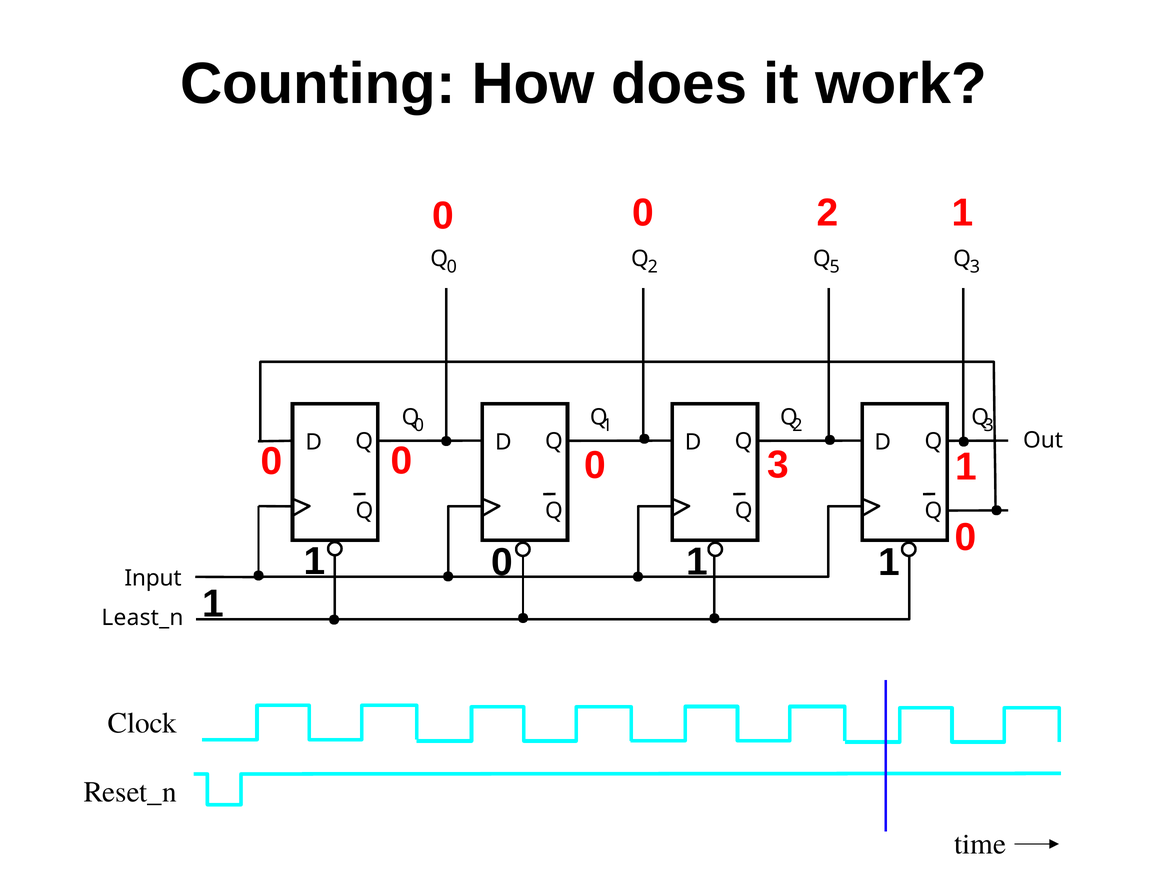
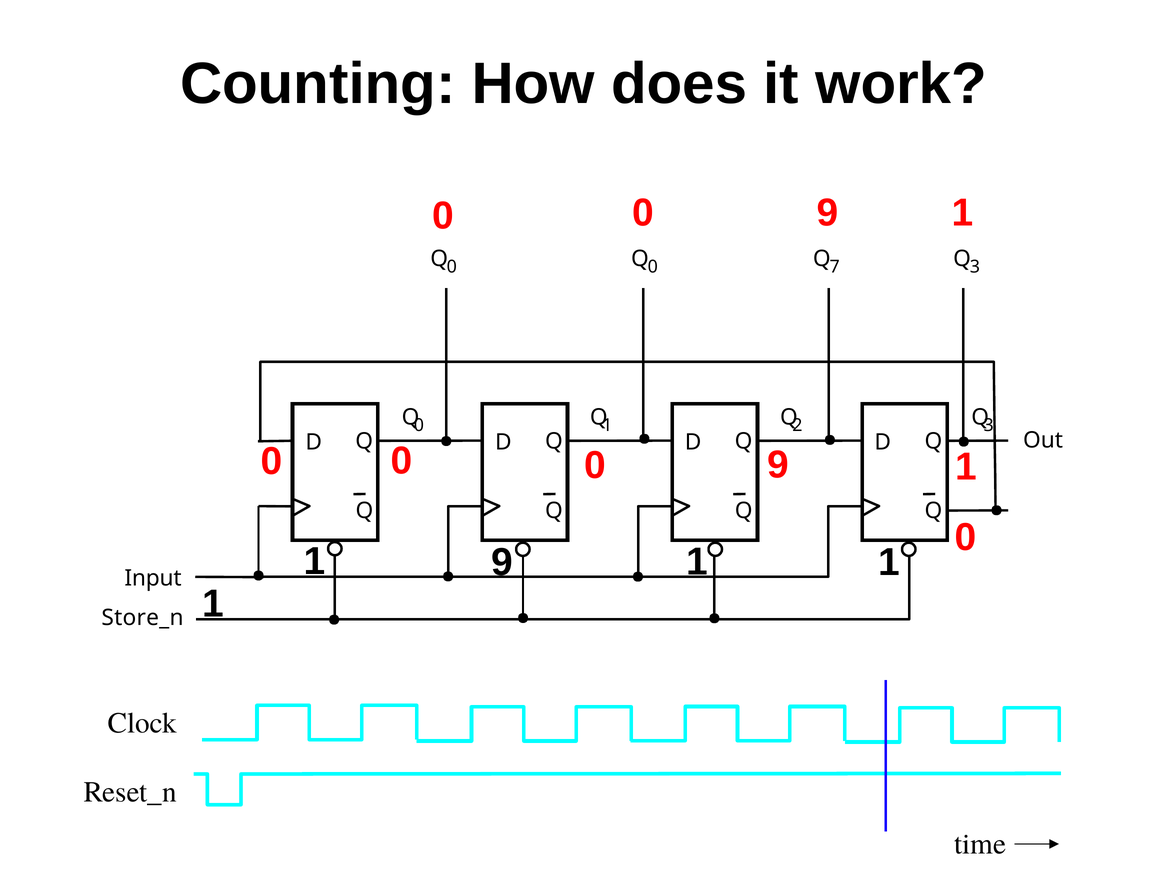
2 at (827, 213): 2 -> 9
0 Q 2: 2 -> 0
5: 5 -> 7
3 at (778, 465): 3 -> 9
0 at (502, 562): 0 -> 9
Least_n: Least_n -> Store_n
